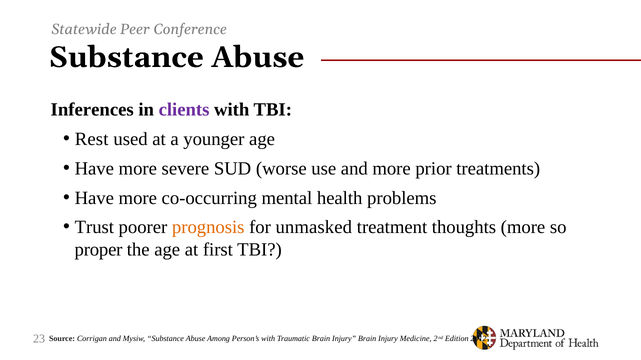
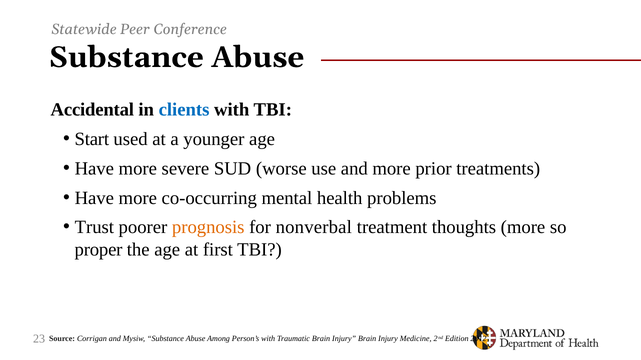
Inferences: Inferences -> Accidental
clients colour: purple -> blue
Rest: Rest -> Start
unmasked: unmasked -> nonverbal
